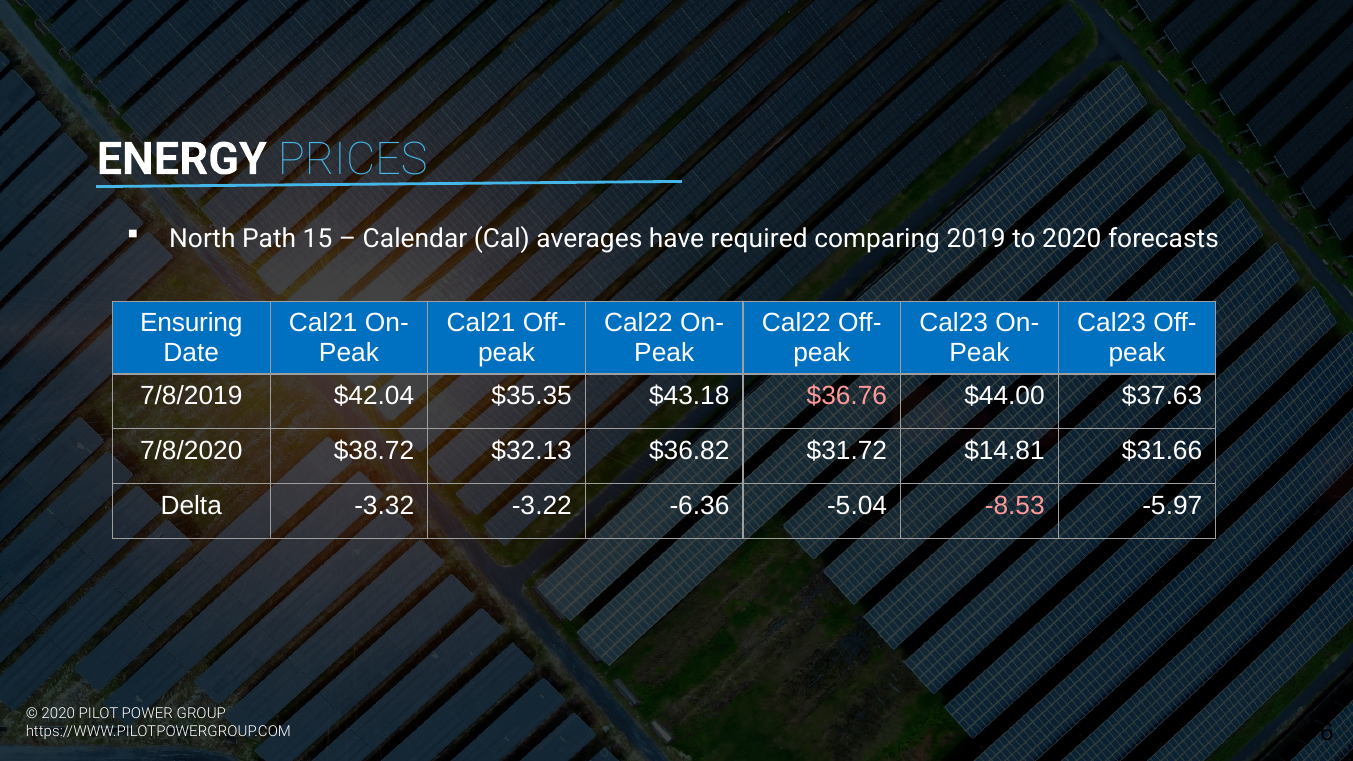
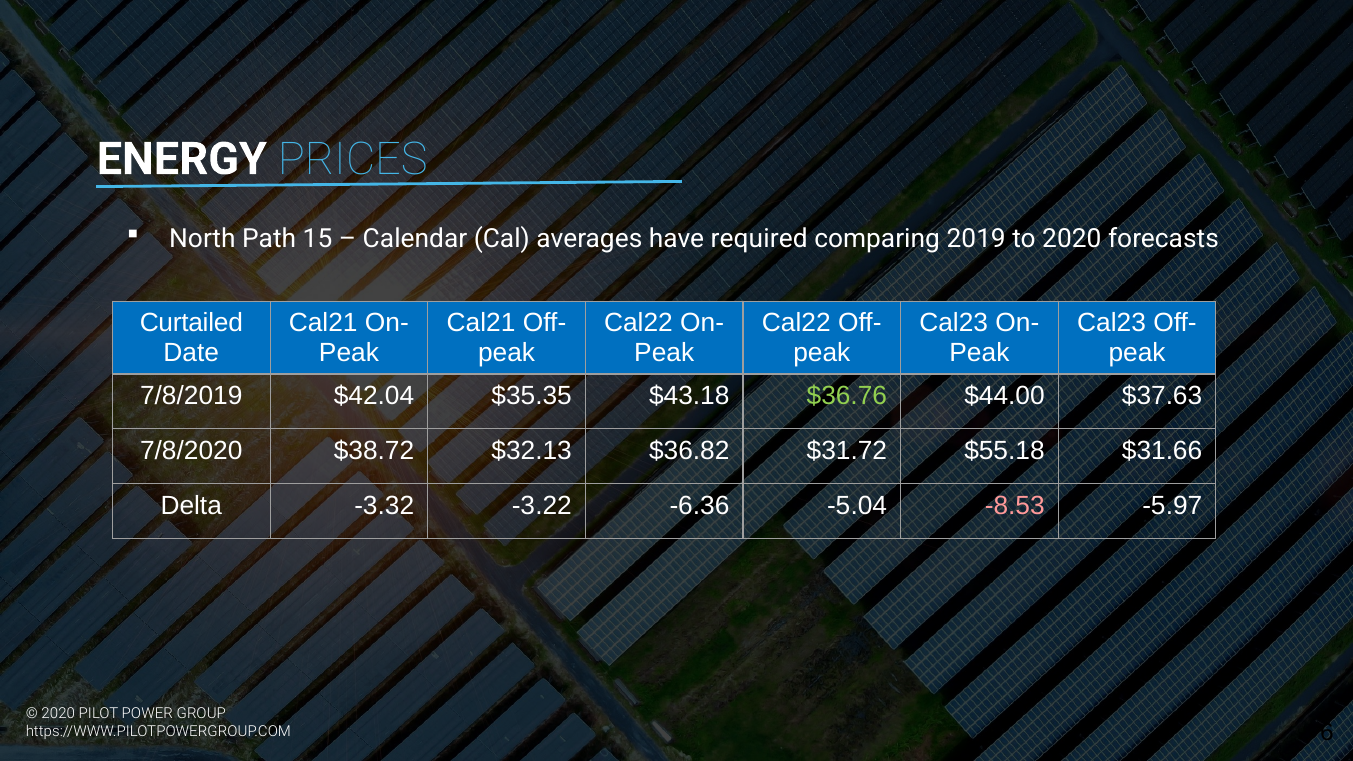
Ensuring: Ensuring -> Curtailed
$36.76 colour: pink -> light green
$14.81: $14.81 -> $55.18
